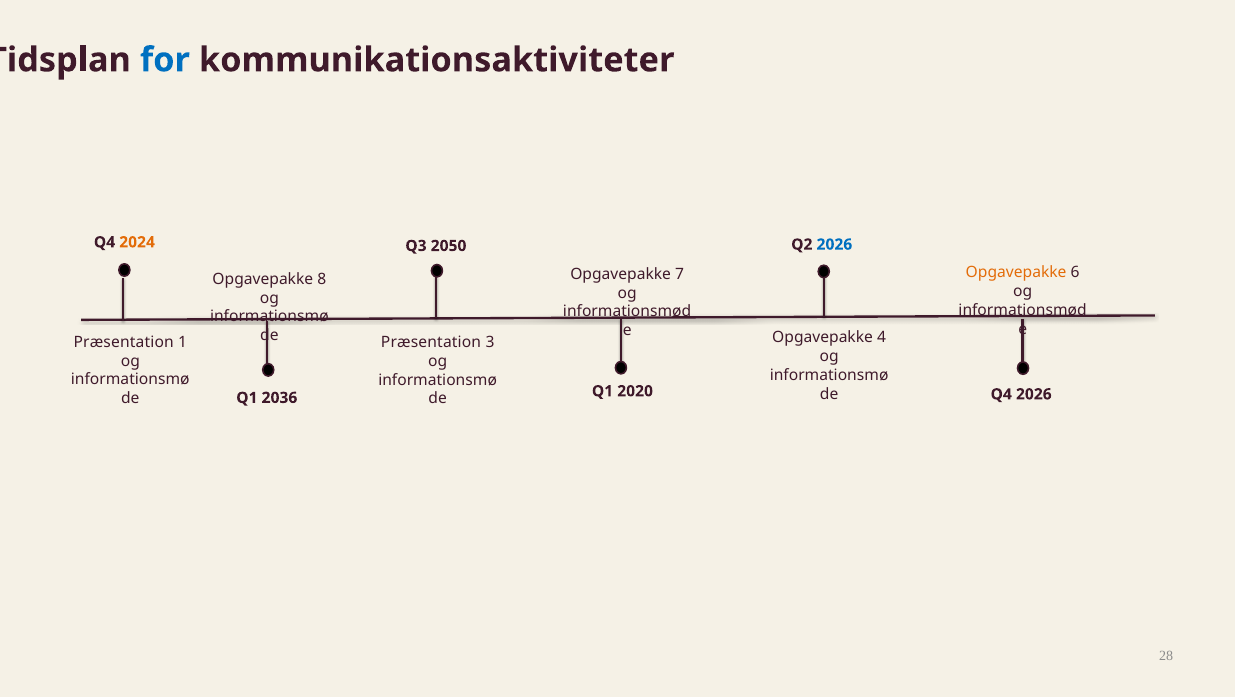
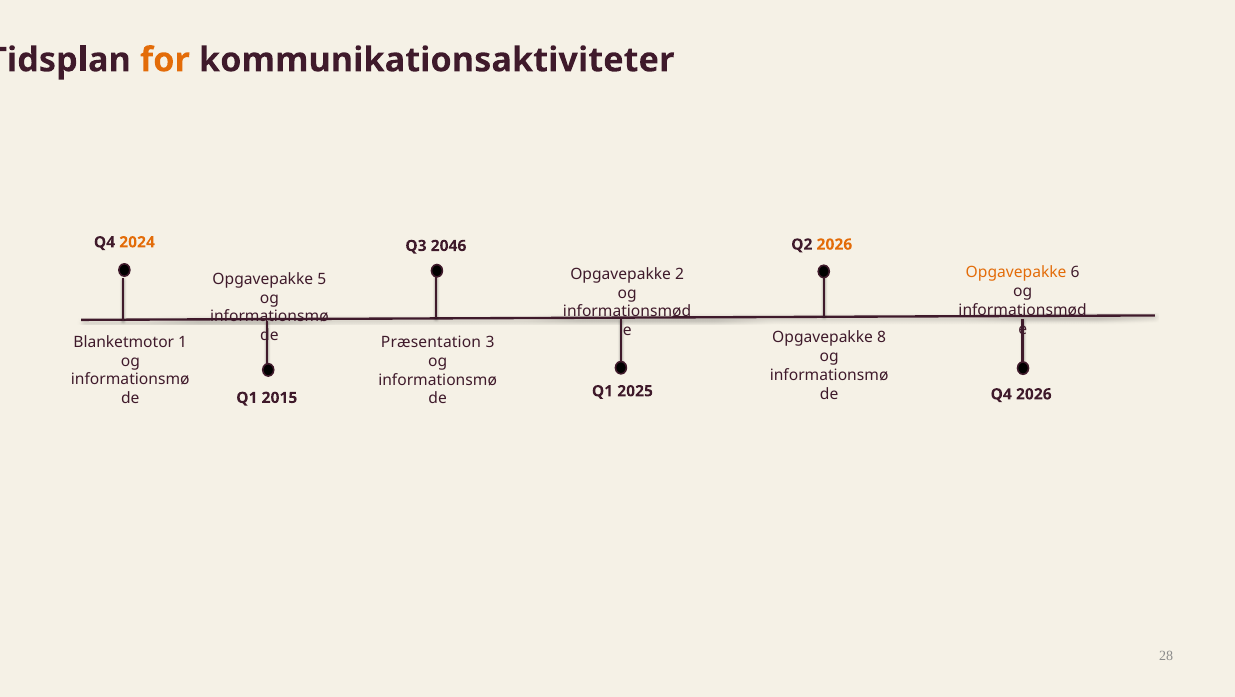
for colour: blue -> orange
2050: 2050 -> 2046
2026 at (834, 244) colour: blue -> orange
7: 7 -> 2
8: 8 -> 5
4: 4 -> 8
Præsentation at (124, 342): Præsentation -> Blanketmotor
2020: 2020 -> 2025
2036: 2036 -> 2015
